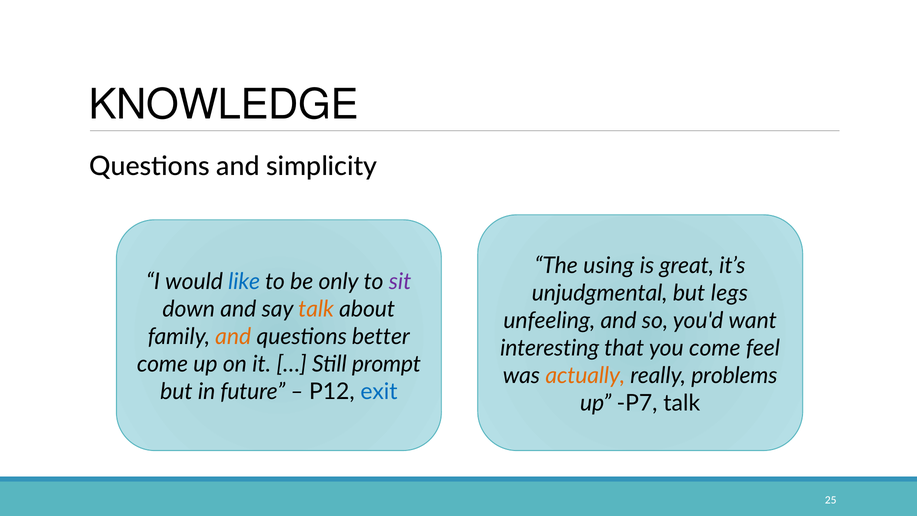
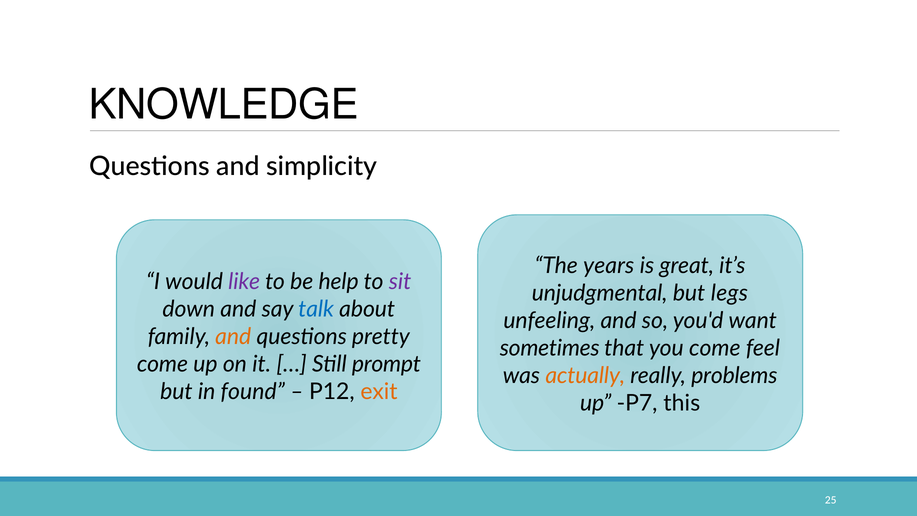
using: using -> years
like colour: blue -> purple
only: only -> help
talk at (316, 309) colour: orange -> blue
better: better -> pretty
interesting: interesting -> sometimes
future: future -> found
exit colour: blue -> orange
P7 talk: talk -> this
